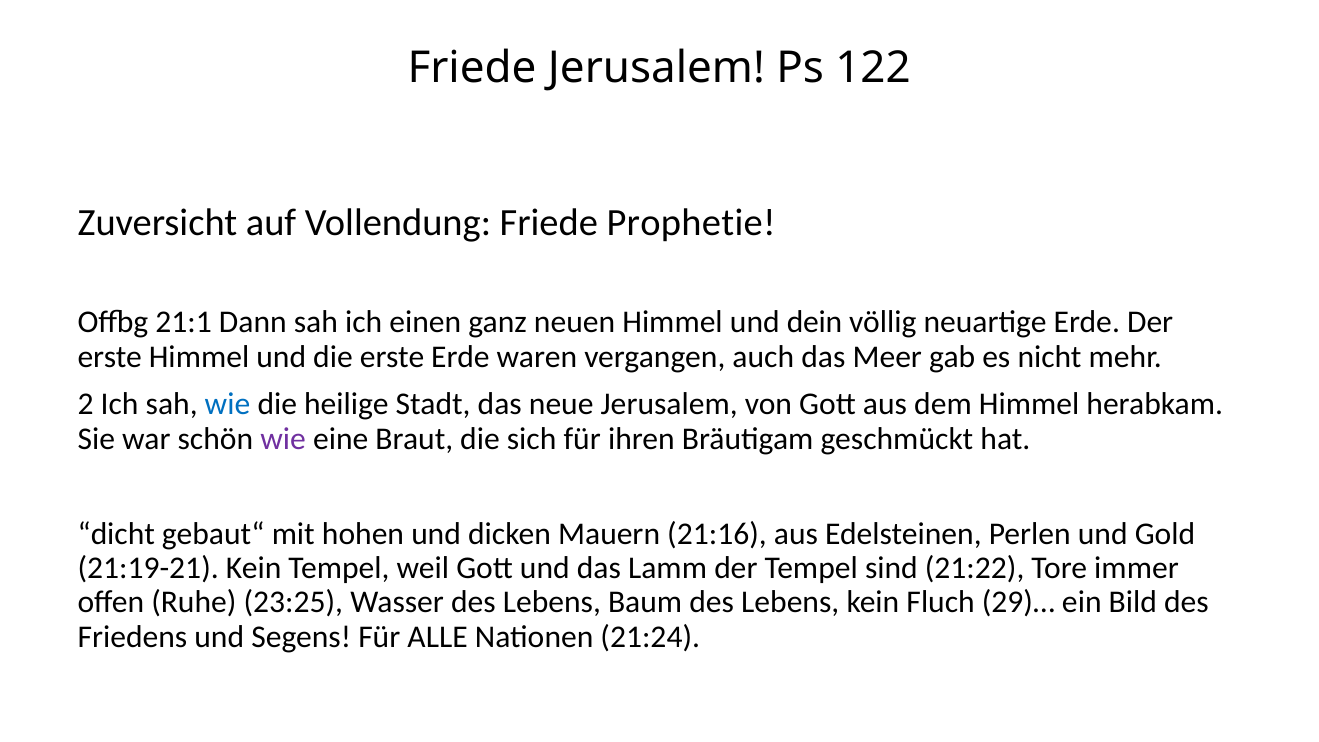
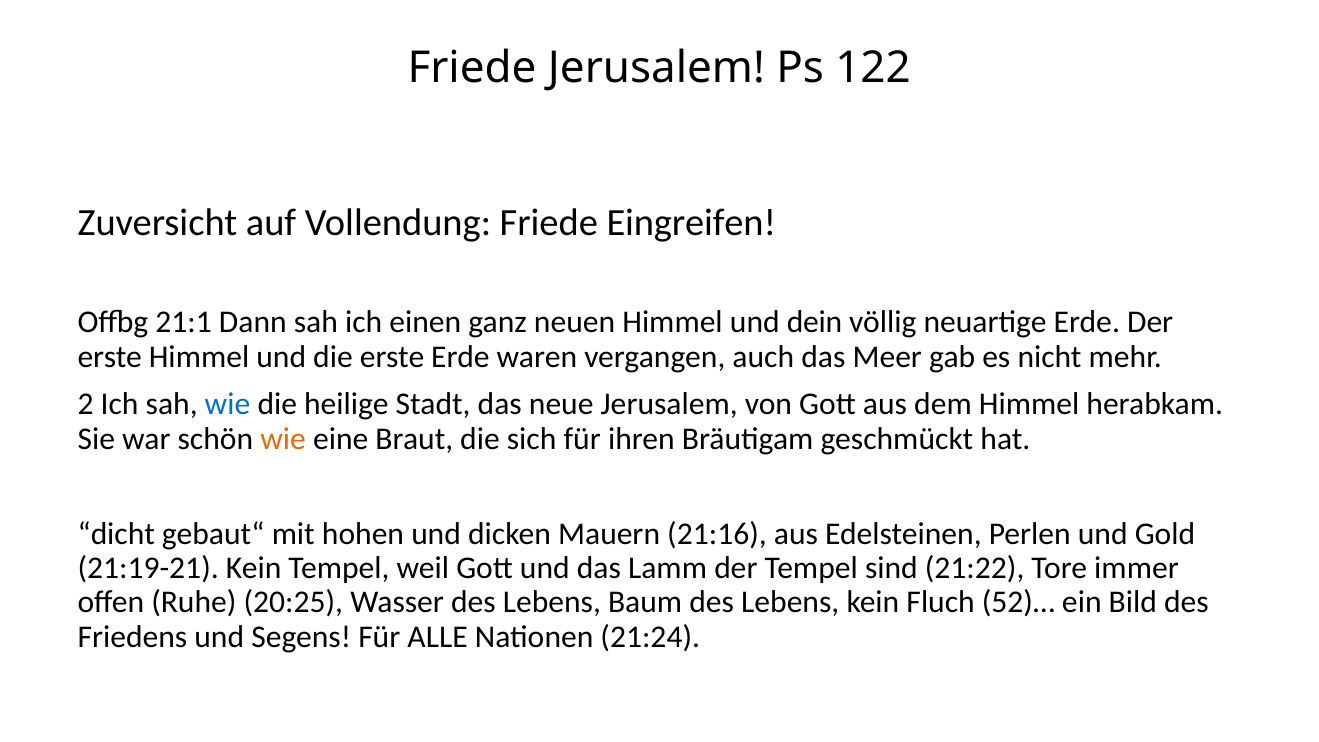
Prophetie: Prophetie -> Eingreifen
wie at (283, 439) colour: purple -> orange
23:25: 23:25 -> 20:25
29)…: 29)… -> 52)…
